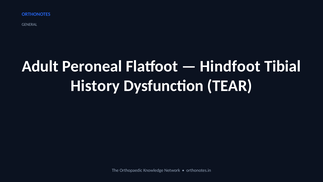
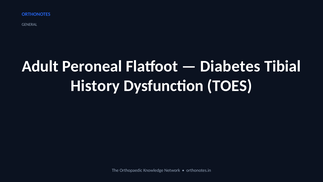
Hindfoot: Hindfoot -> Diabetes
TEAR: TEAR -> TOES
